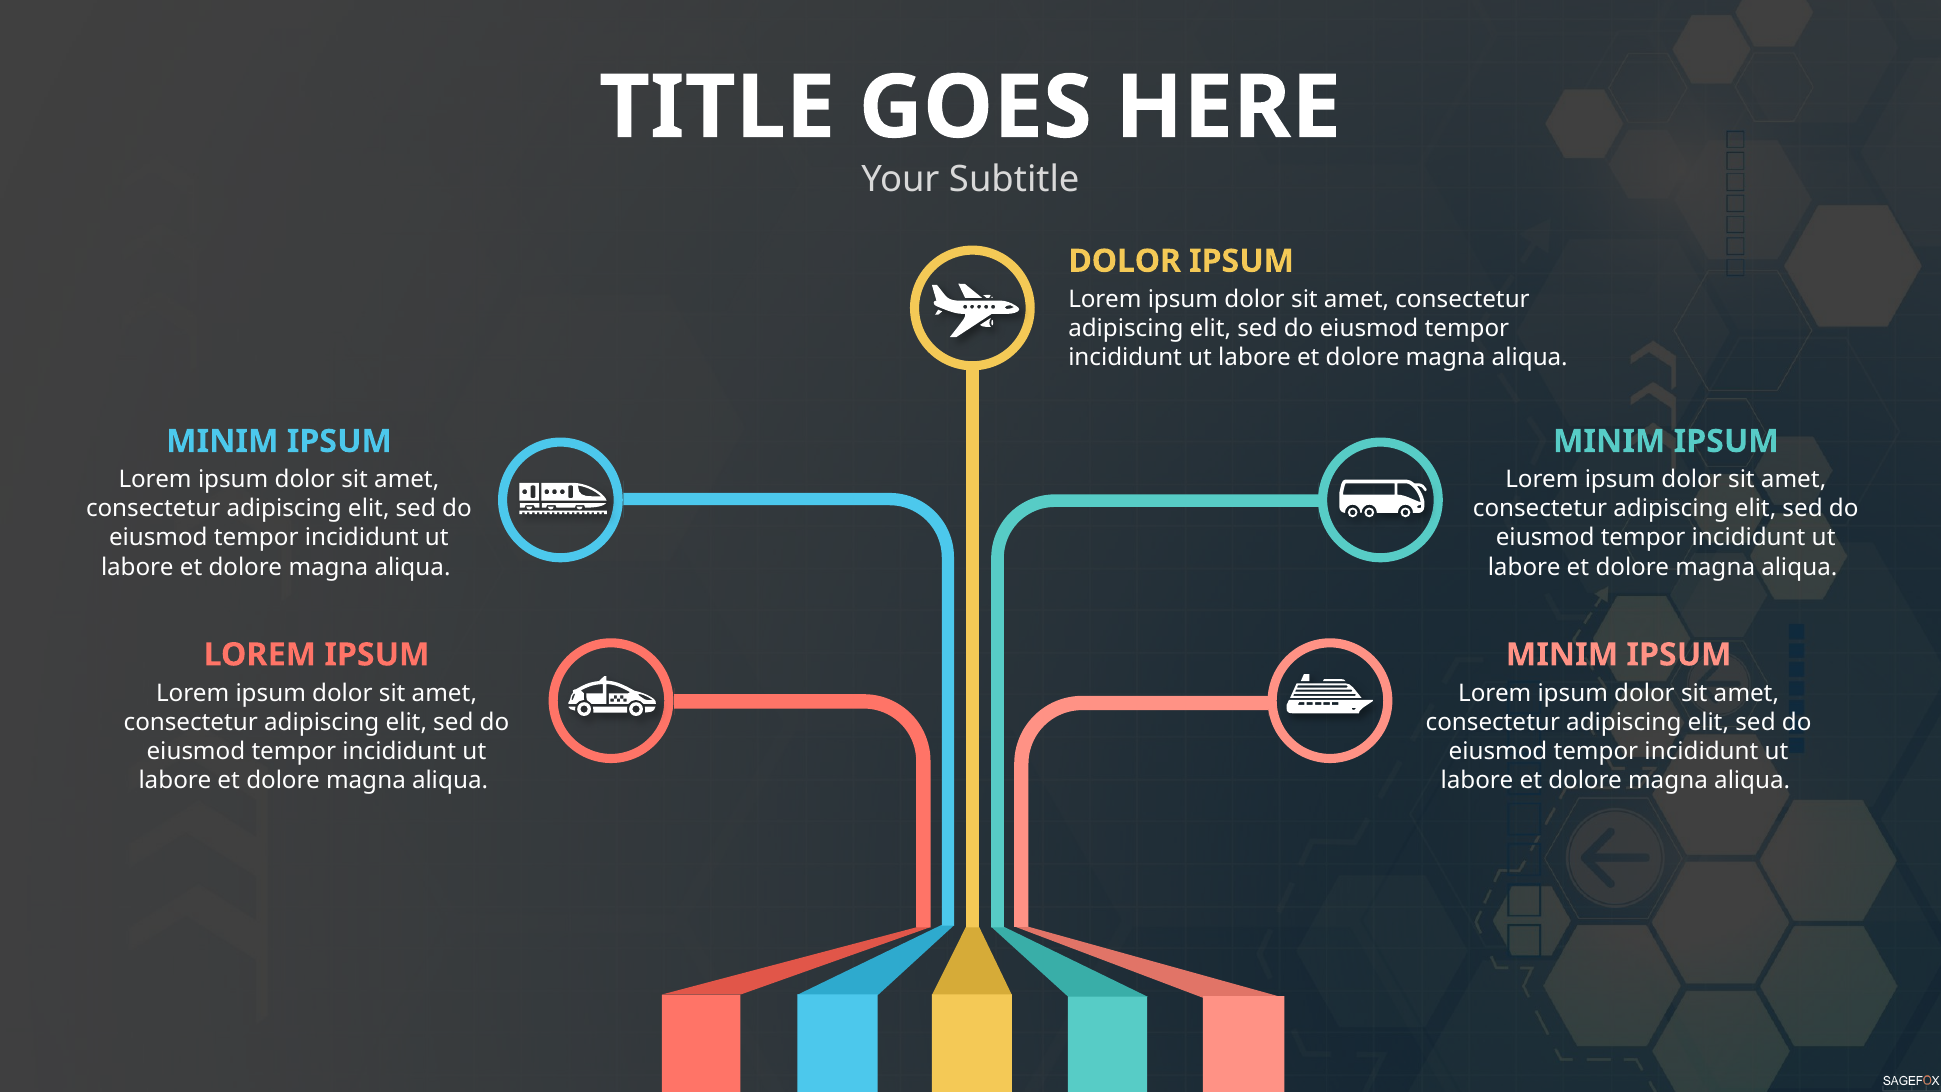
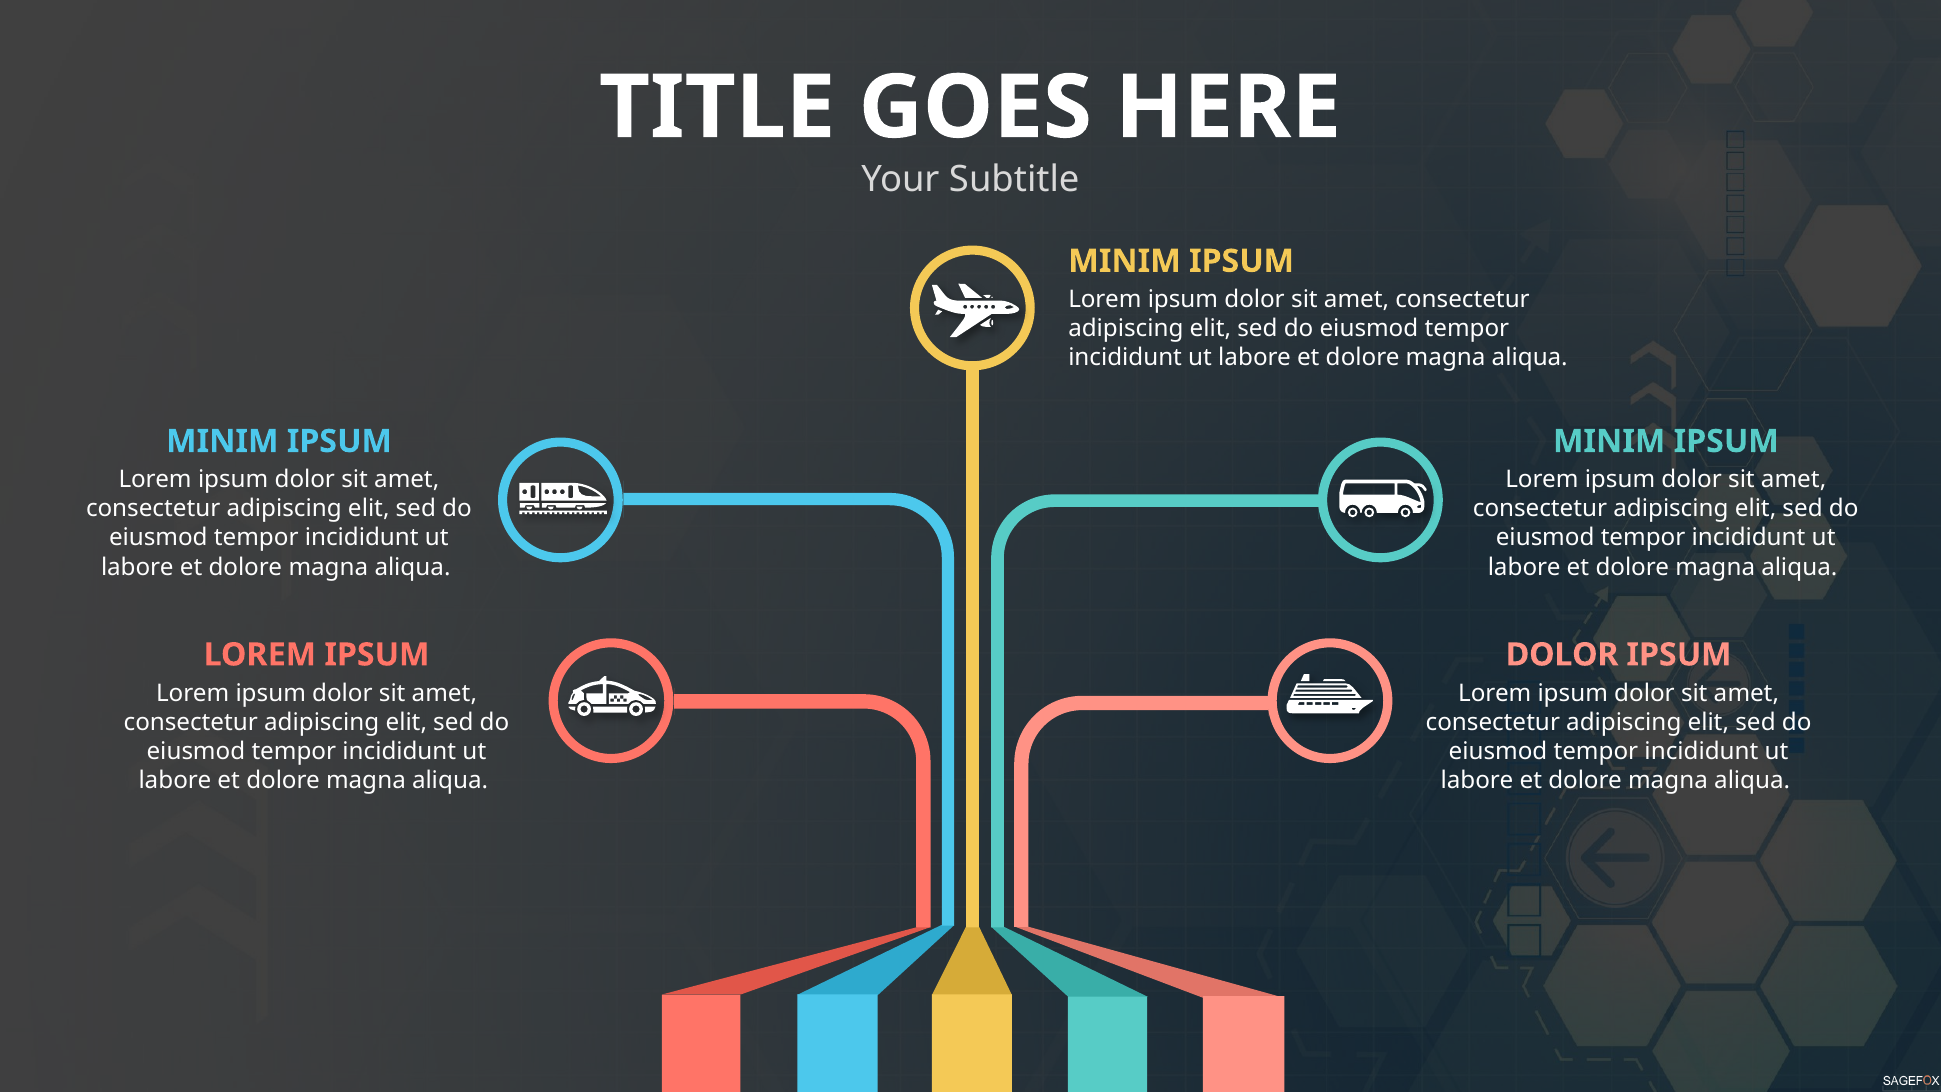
DOLOR at (1125, 261): DOLOR -> MINIM
MINIM at (1562, 655): MINIM -> DOLOR
